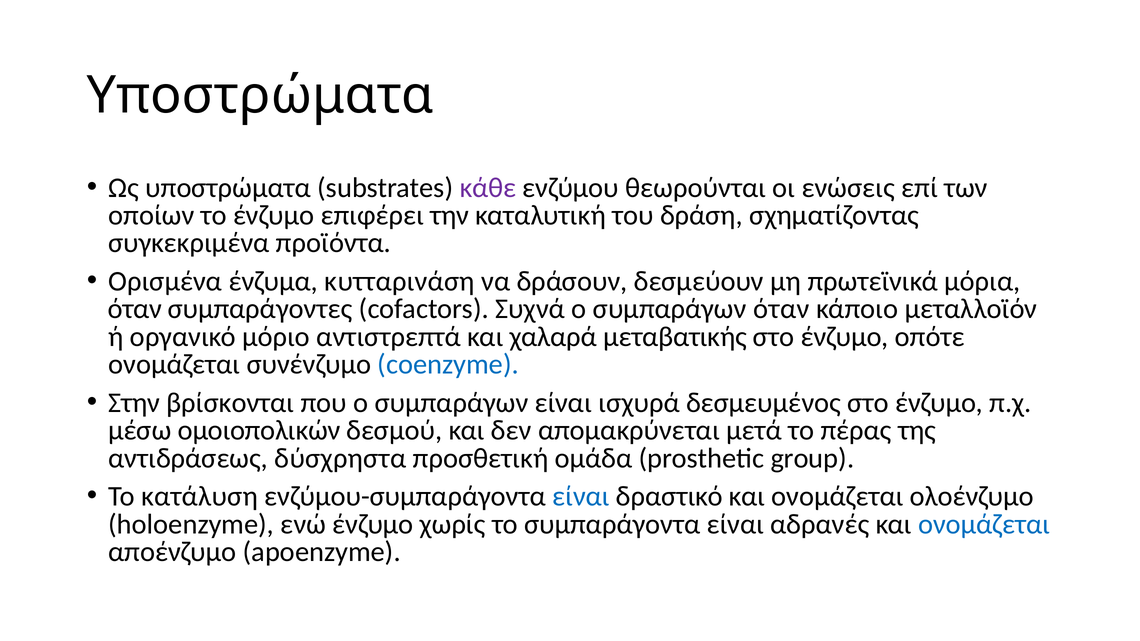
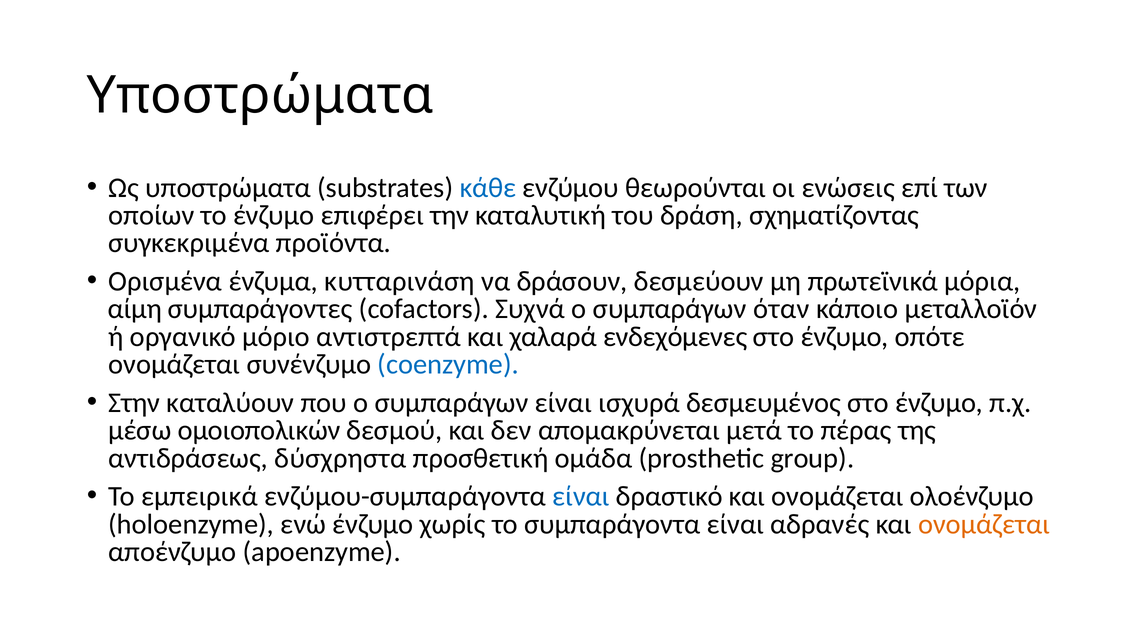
κάθε colour: purple -> blue
όταν at (135, 309): όταν -> αίμη
μεταβατικής: μεταβατικής -> ενδεχόμενες
βρίσκονται: βρίσκονται -> καταλύουν
κατάλυση: κατάλυση -> εμπειρικά
ονομάζεται at (984, 524) colour: blue -> orange
